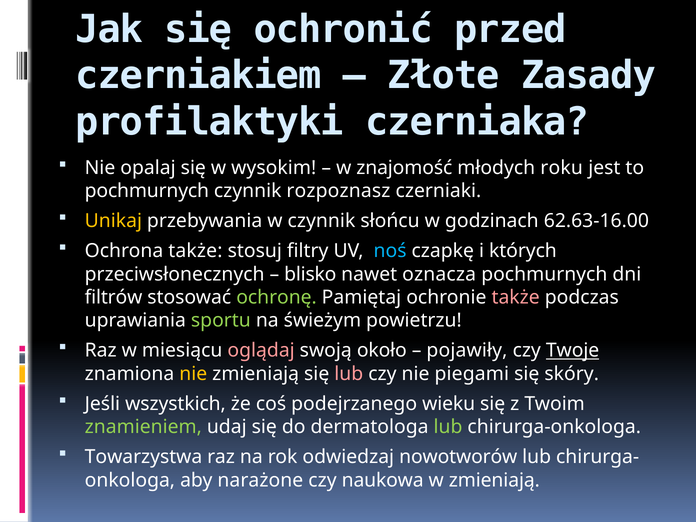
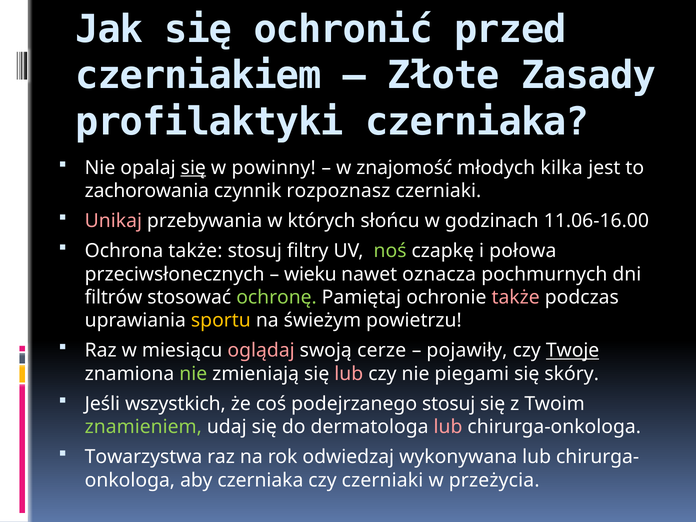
się at (193, 168) underline: none -> present
wysokim: wysokim -> powinny
roku: roku -> kilka
pochmurnych at (147, 191): pochmurnych -> zachorowania
Unikaj colour: yellow -> pink
w czynnik: czynnik -> których
62.63-16.00: 62.63-16.00 -> 11.06-16.00
noś colour: light blue -> light green
których: których -> połowa
blisko: blisko -> wieku
sportu colour: light green -> yellow
około: około -> cerze
nie at (193, 374) colour: yellow -> light green
podejrzanego wieku: wieku -> stosuj
lub at (448, 427) colour: light green -> pink
nowotworów: nowotworów -> wykonywana
aby narażone: narażone -> czerniaka
czy naukowa: naukowa -> czerniaki
w zmieniają: zmieniają -> przeżycia
